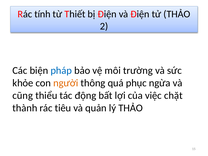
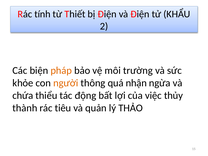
tử THẢO: THẢO -> KHẨU
pháp colour: blue -> orange
phục: phục -> nhận
cũng: cũng -> chứa
chặt: chặt -> thủy
